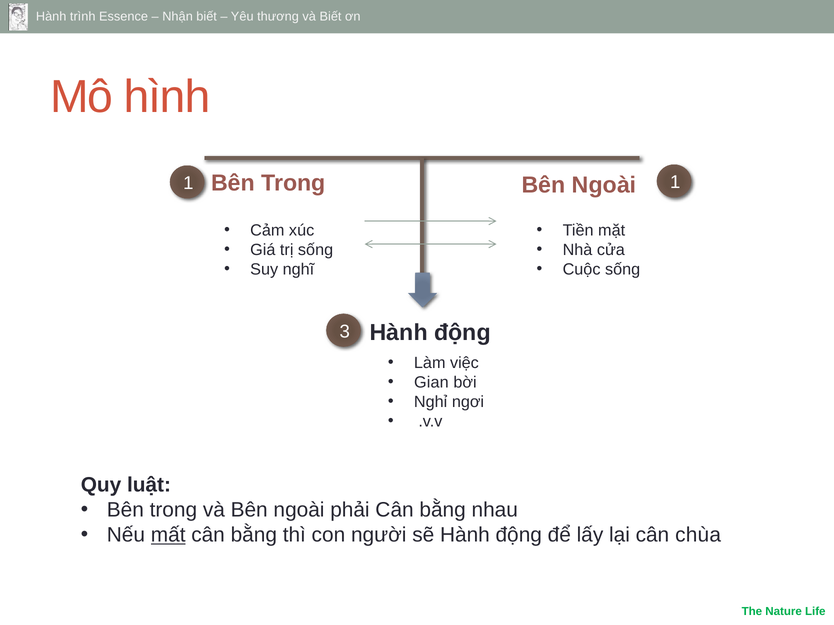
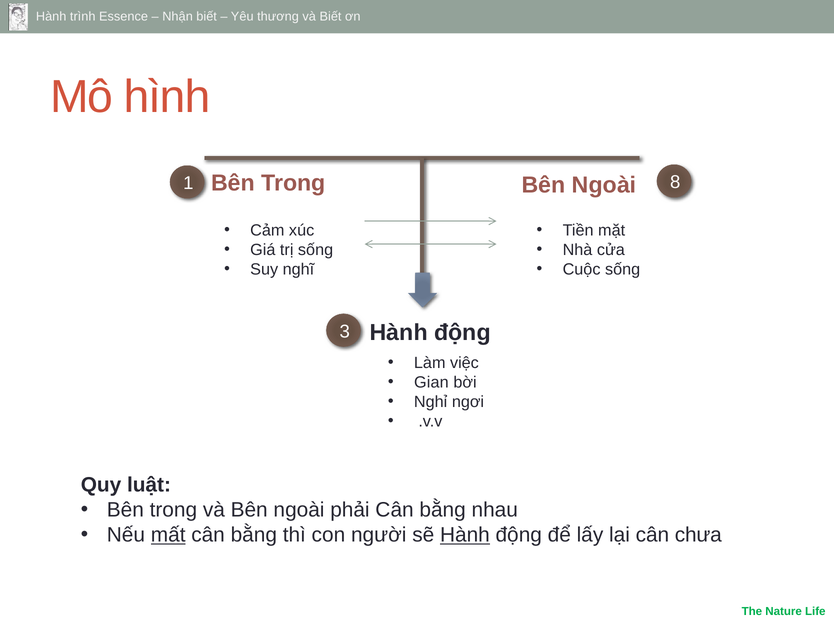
1 1: 1 -> 8
Hành at (465, 535) underline: none -> present
chùa: chùa -> chưa
